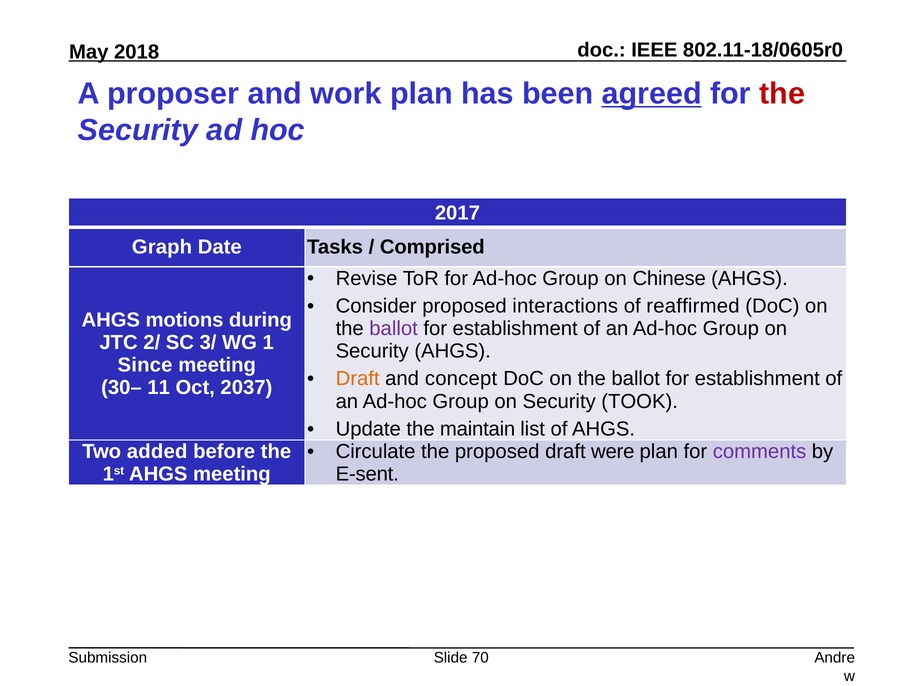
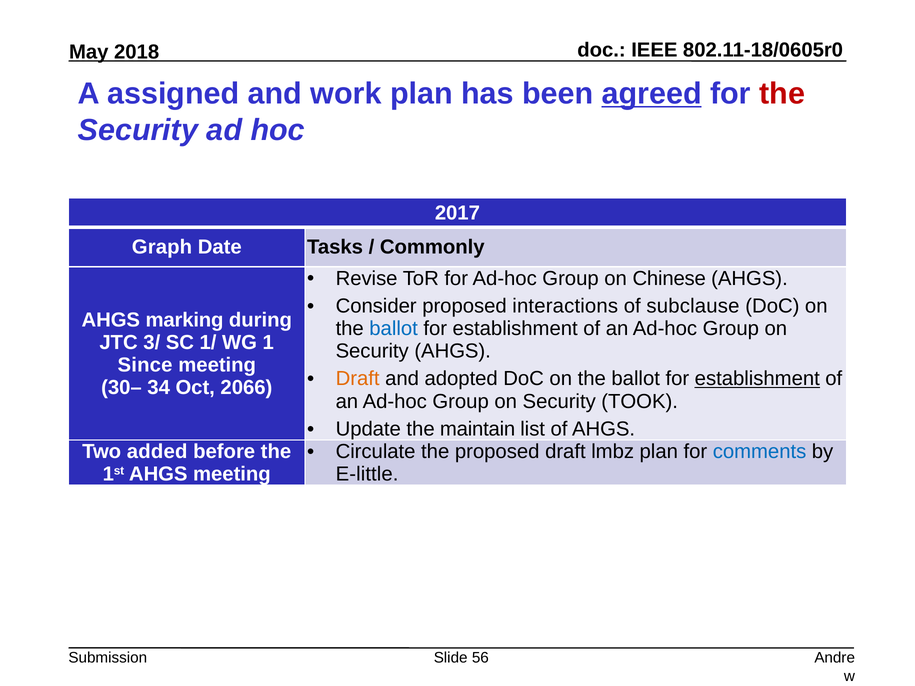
proposer: proposer -> assigned
Comprised: Comprised -> Commonly
reaffirmed: reaffirmed -> subclause
motions: motions -> marking
ballot at (394, 329) colour: purple -> blue
2/: 2/ -> 3/
3/: 3/ -> 1/
concept: concept -> adopted
establishment at (757, 379) underline: none -> present
11: 11 -> 34
2037: 2037 -> 2066
were: were -> lmbz
comments colour: purple -> blue
E-sent: E-sent -> E-little
70: 70 -> 56
